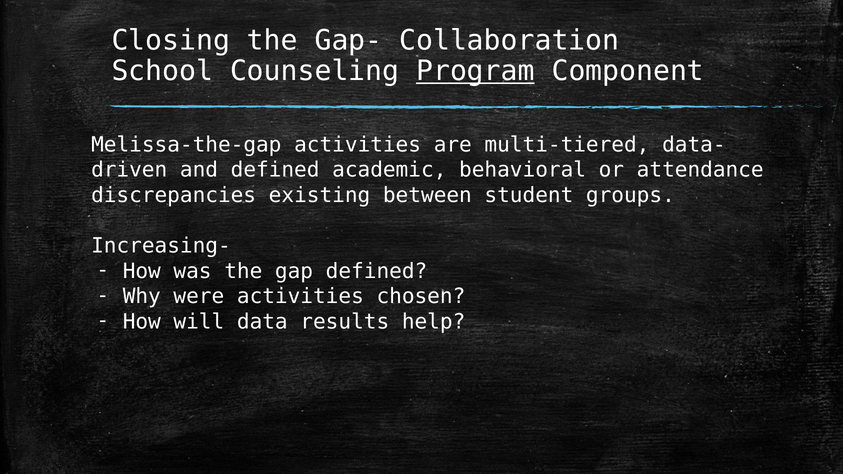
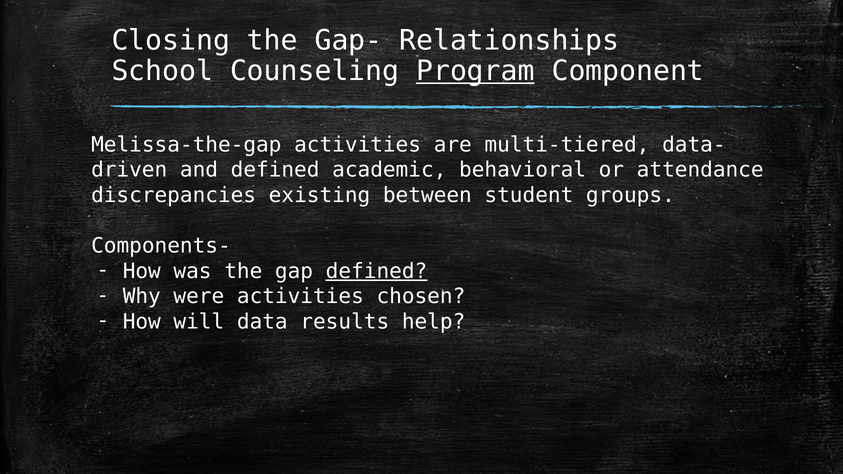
Collaboration: Collaboration -> Relationships
Increasing-: Increasing- -> Components-
defined at (377, 271) underline: none -> present
